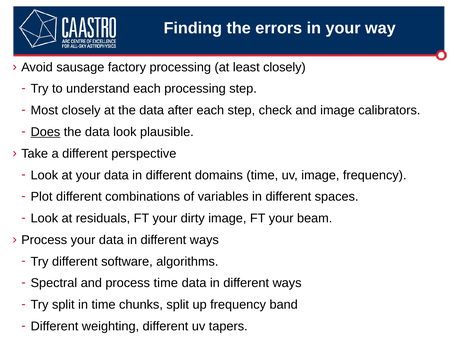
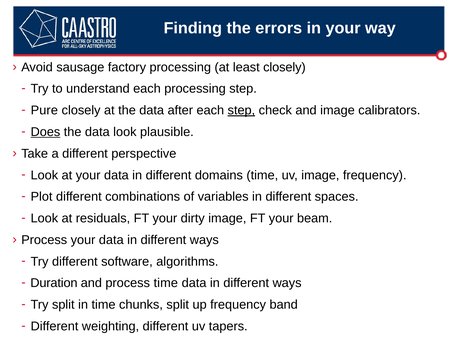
Most: Most -> Pure
step at (241, 110) underline: none -> present
Spectral: Spectral -> Duration
